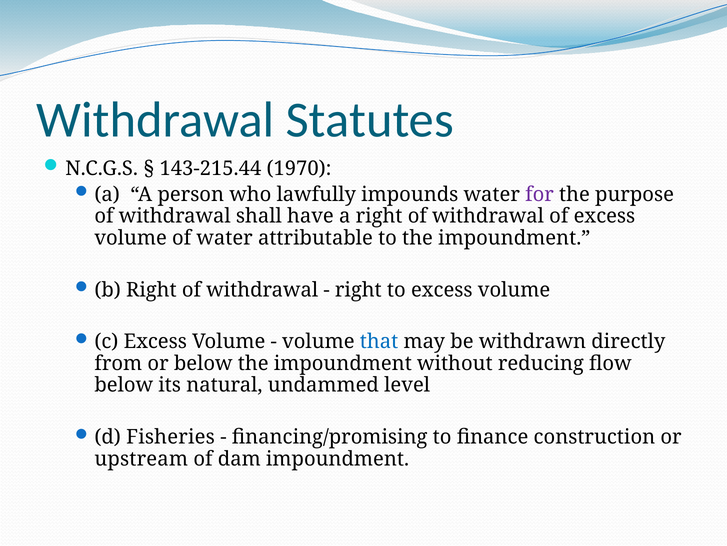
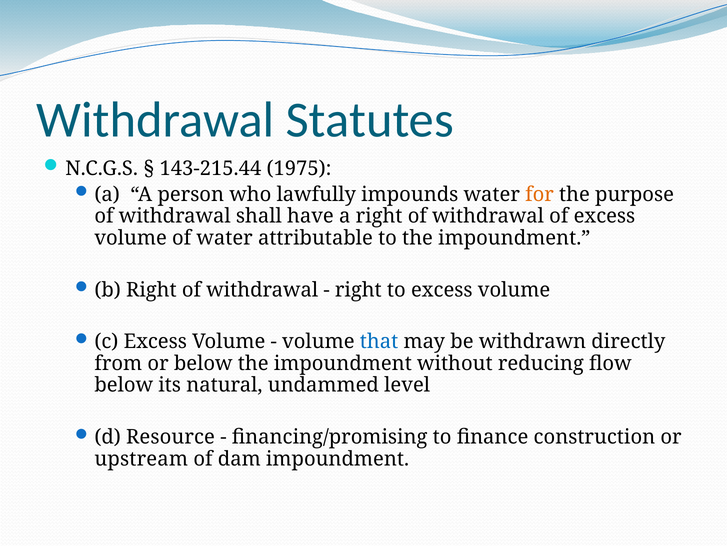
1970: 1970 -> 1975
for colour: purple -> orange
Fisheries: Fisheries -> Resource
